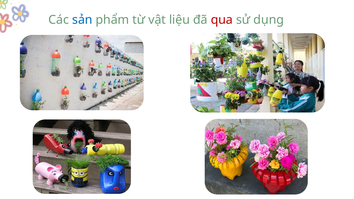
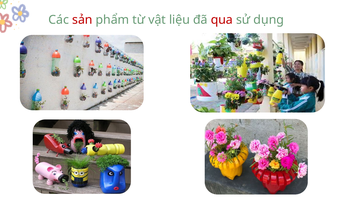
sản colour: blue -> red
